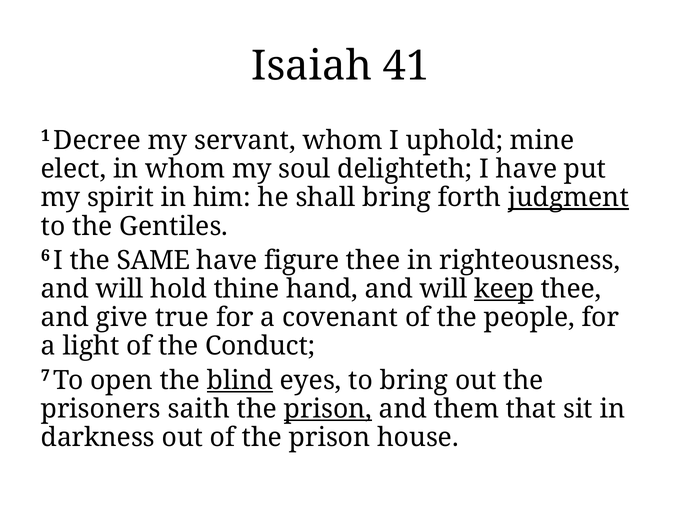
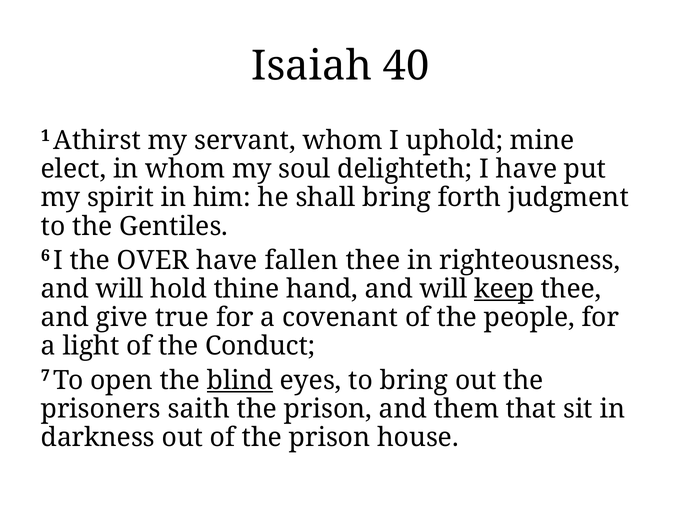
41: 41 -> 40
Decree: Decree -> Athirst
judgment underline: present -> none
SAME: SAME -> OVER
figure: figure -> fallen
prison at (328, 409) underline: present -> none
